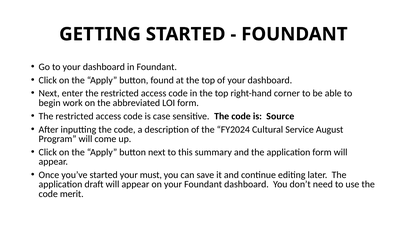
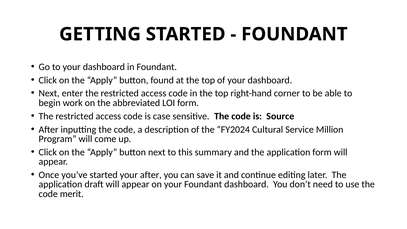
August: August -> Million
your must: must -> after
